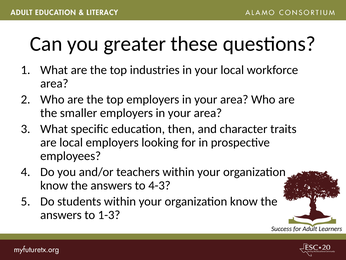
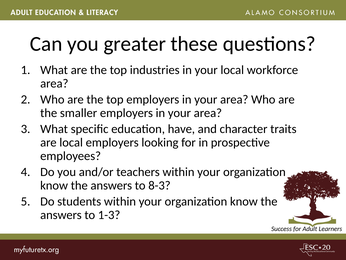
then: then -> have
4-3: 4-3 -> 8-3
